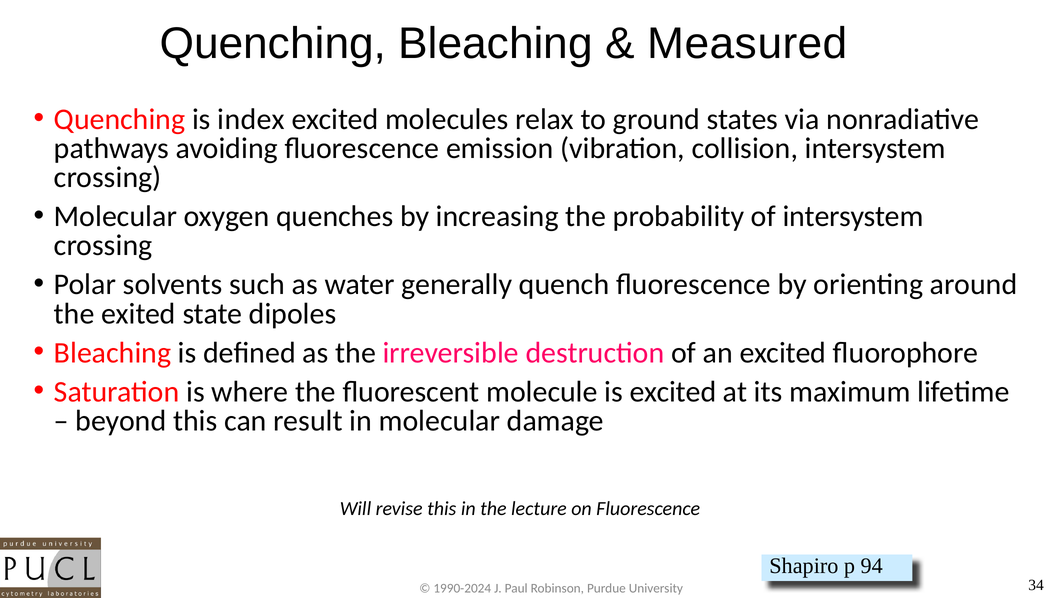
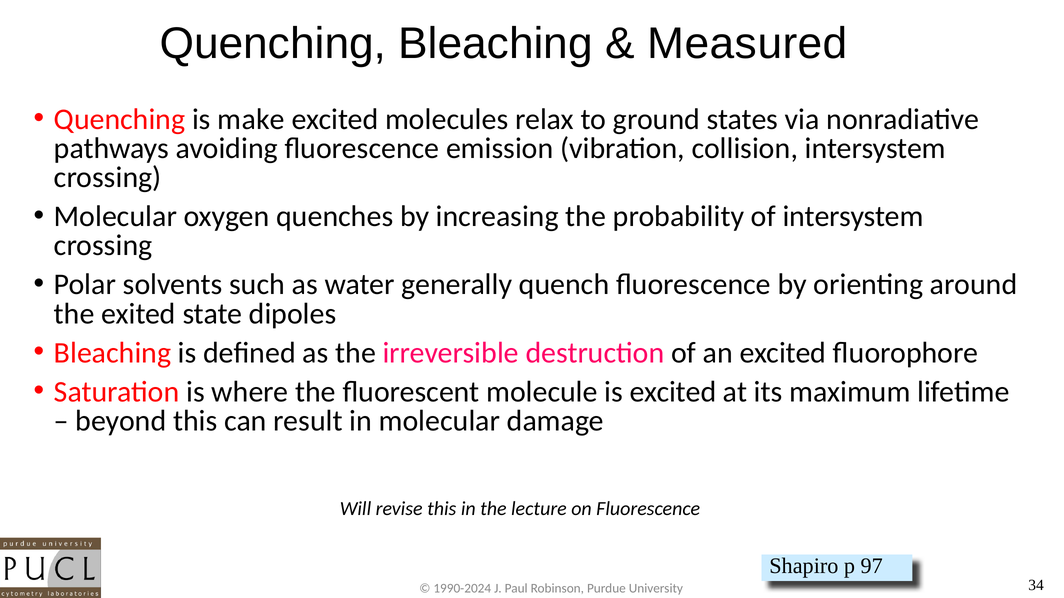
index: index -> make
94: 94 -> 97
